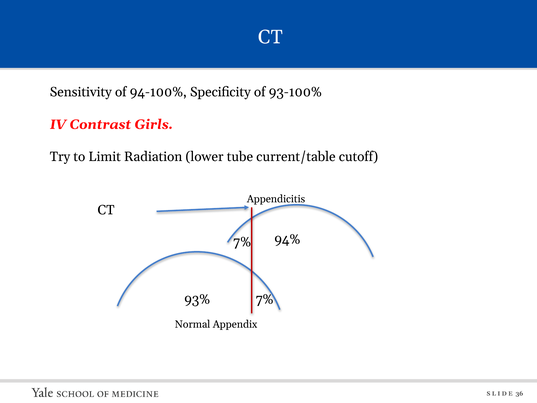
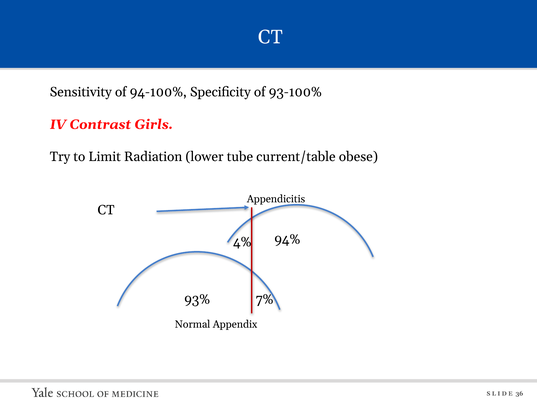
cutoff: cutoff -> obese
7% at (242, 242): 7% -> 4%
